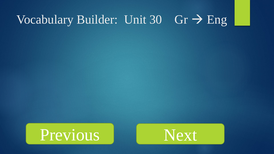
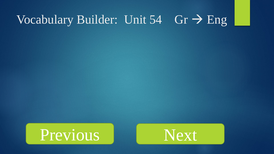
30: 30 -> 54
